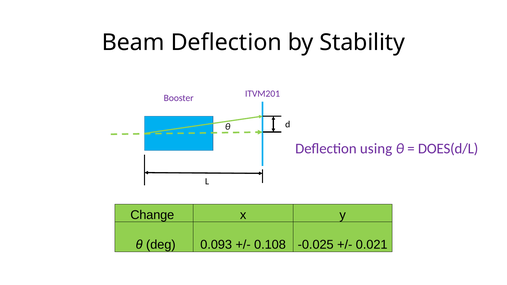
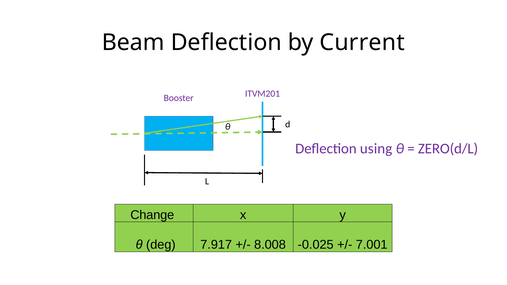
Stability: Stability -> Current
DOES(d/L: DOES(d/L -> ZERO(d/L
0.093: 0.093 -> 7.917
0.108: 0.108 -> 8.008
0.021: 0.021 -> 7.001
